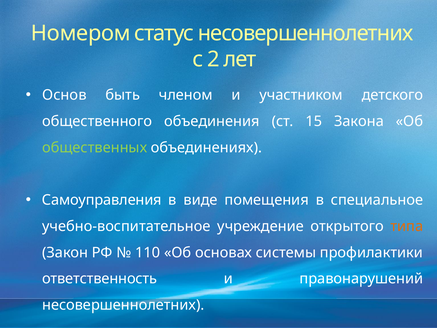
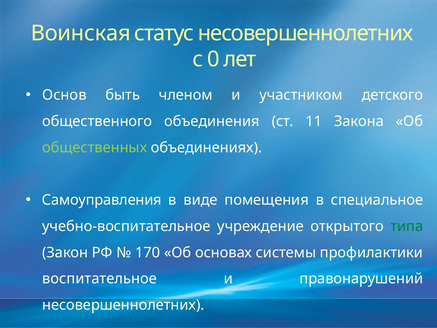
Номером: Номером -> Воинская
2: 2 -> 0
15: 15 -> 11
типа colour: orange -> green
110: 110 -> 170
ответственность: ответственность -> воспитательное
